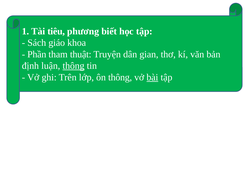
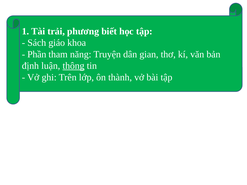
tiêu: tiêu -> trải
thuật: thuật -> năng
ôn thông: thông -> thành
bài underline: present -> none
